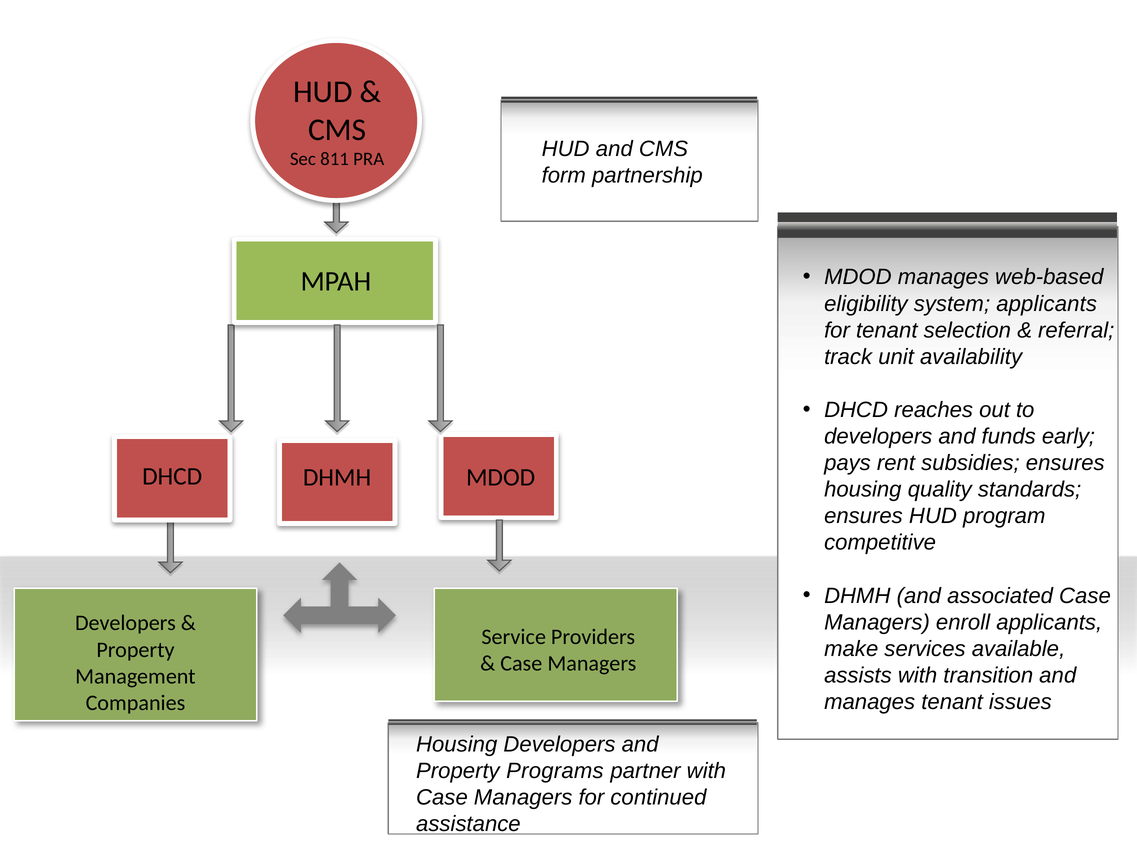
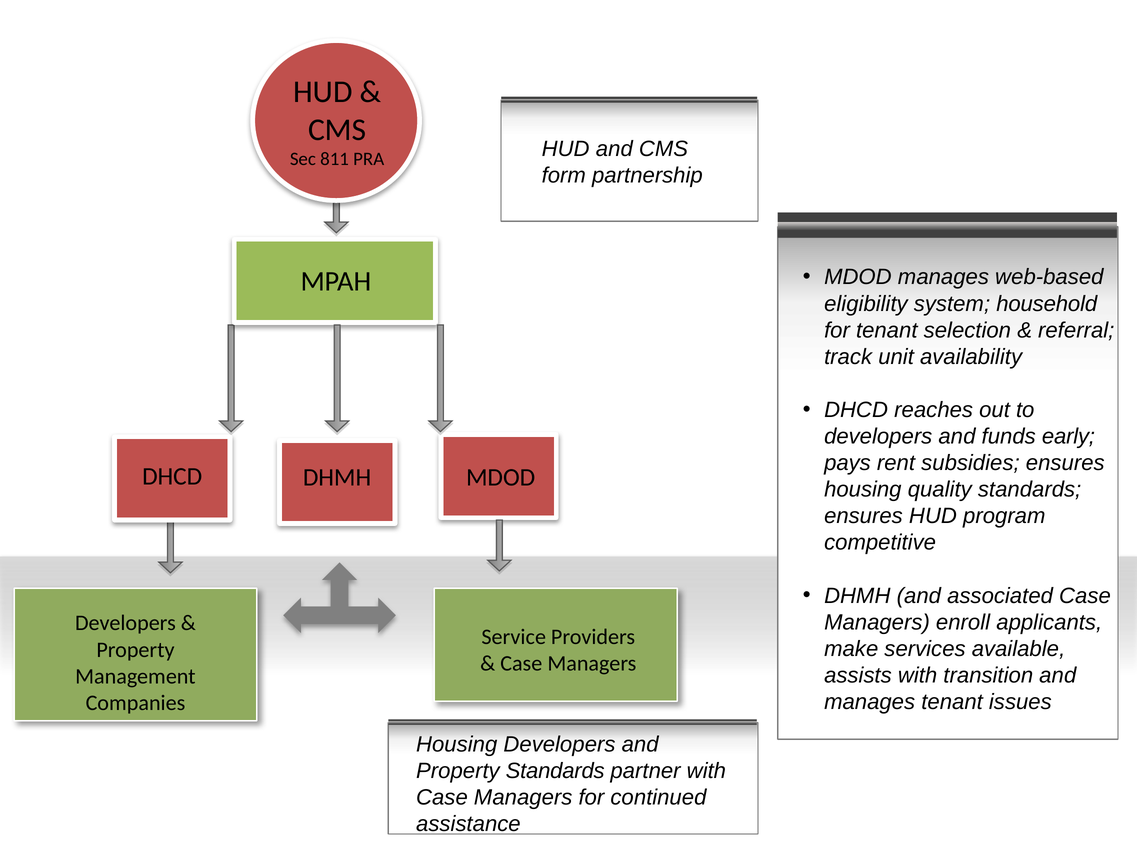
system applicants: applicants -> household
Property Programs: Programs -> Standards
